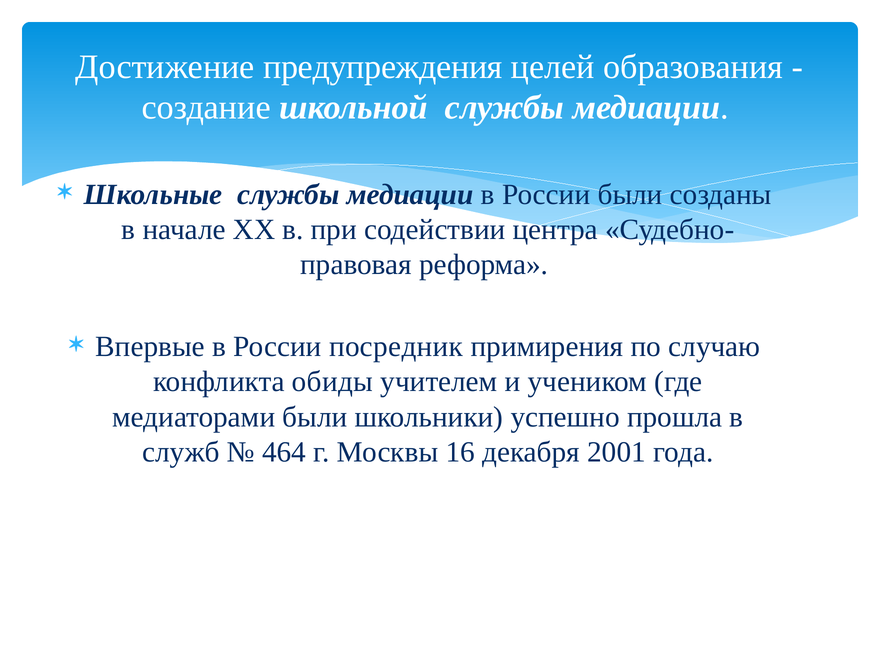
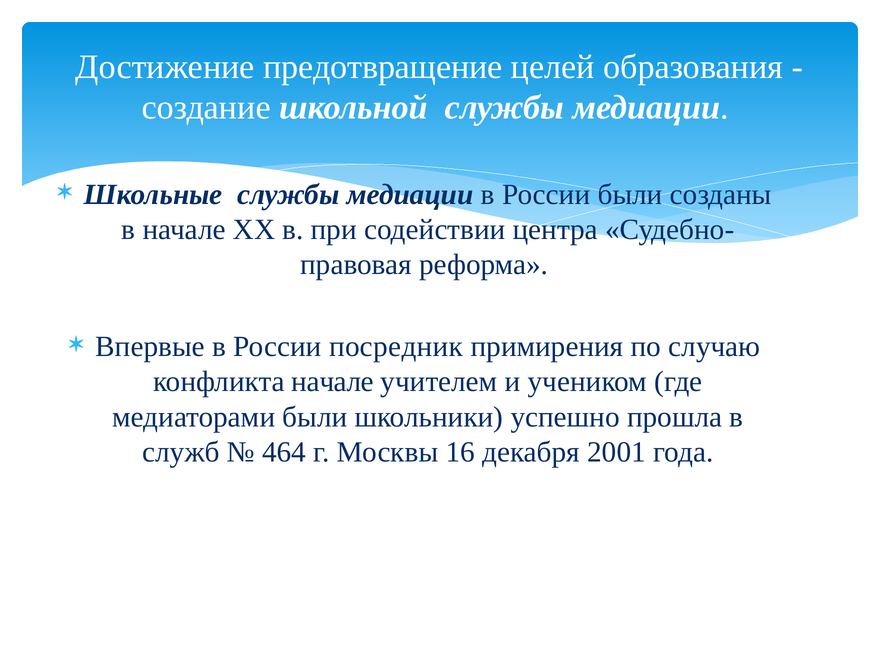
предупреждения: предупреждения -> предотвращение
конфликта обиды: обиды -> начале
